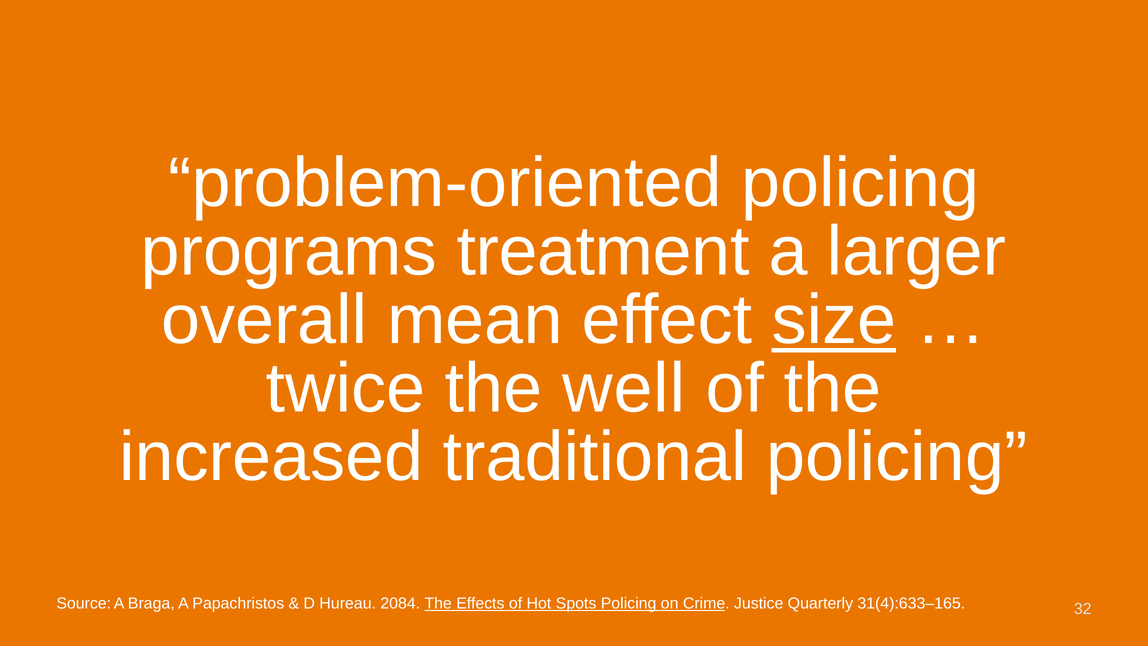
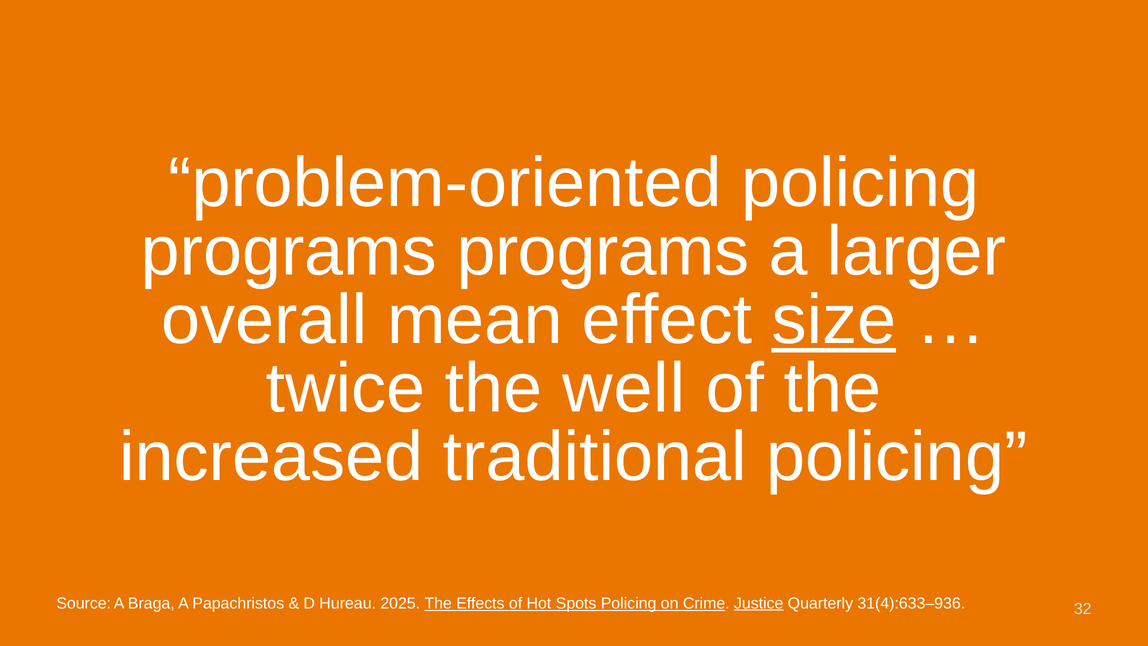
programs treatment: treatment -> programs
2084: 2084 -> 2025
Justice underline: none -> present
31(4):633–165: 31(4):633–165 -> 31(4):633–936
